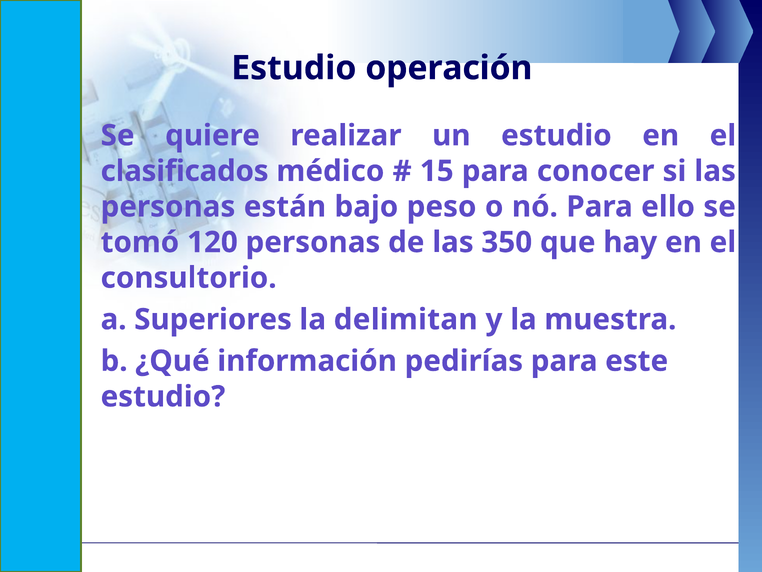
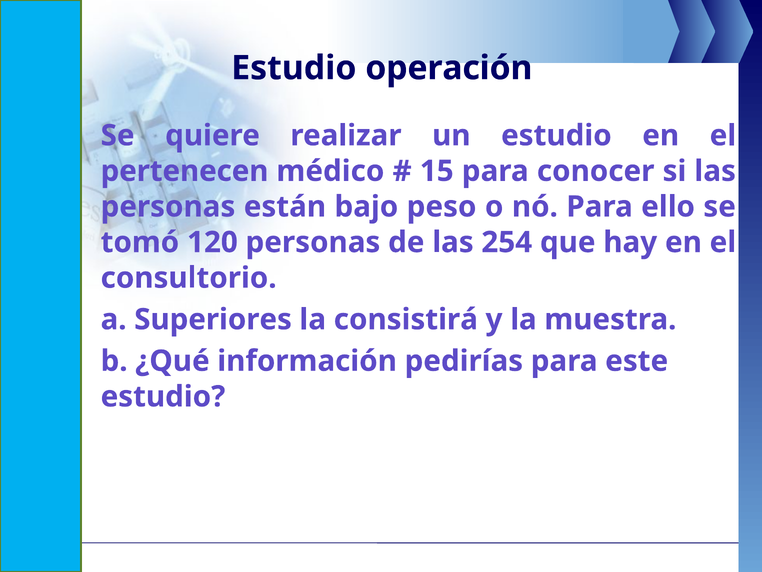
clasificados: clasificados -> pertenecen
350: 350 -> 254
delimitan: delimitan -> consistirá
